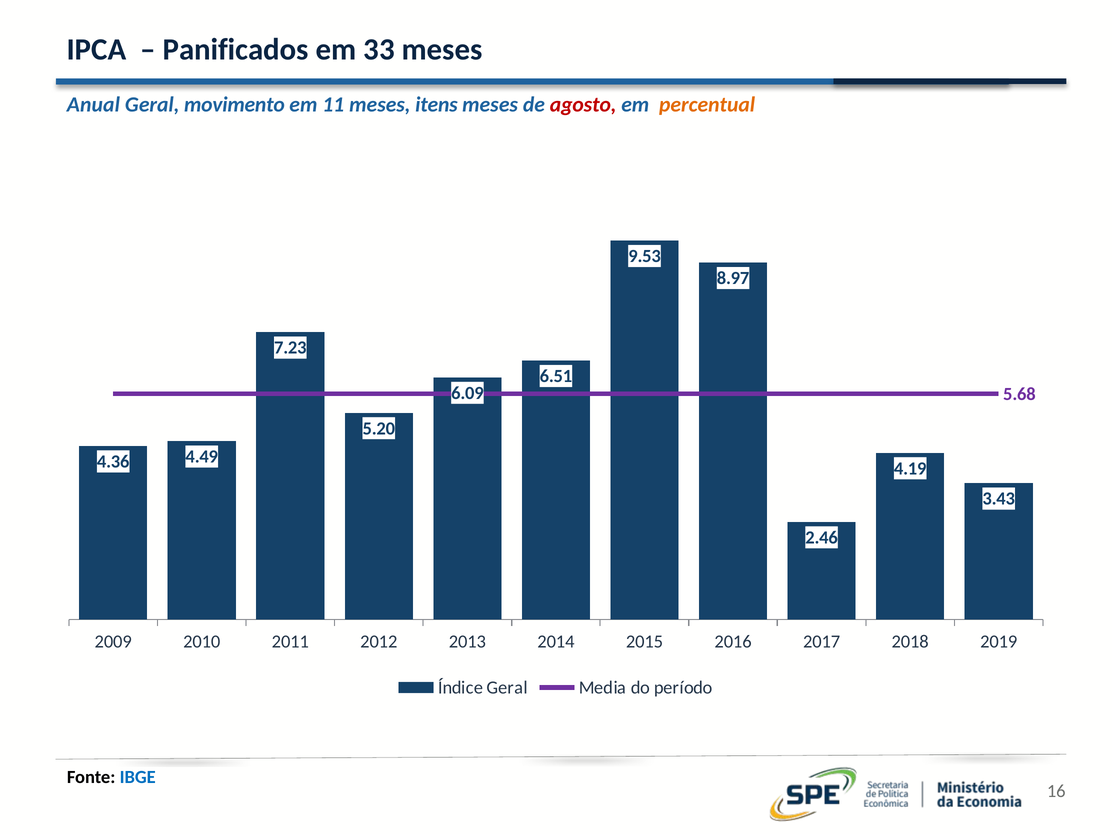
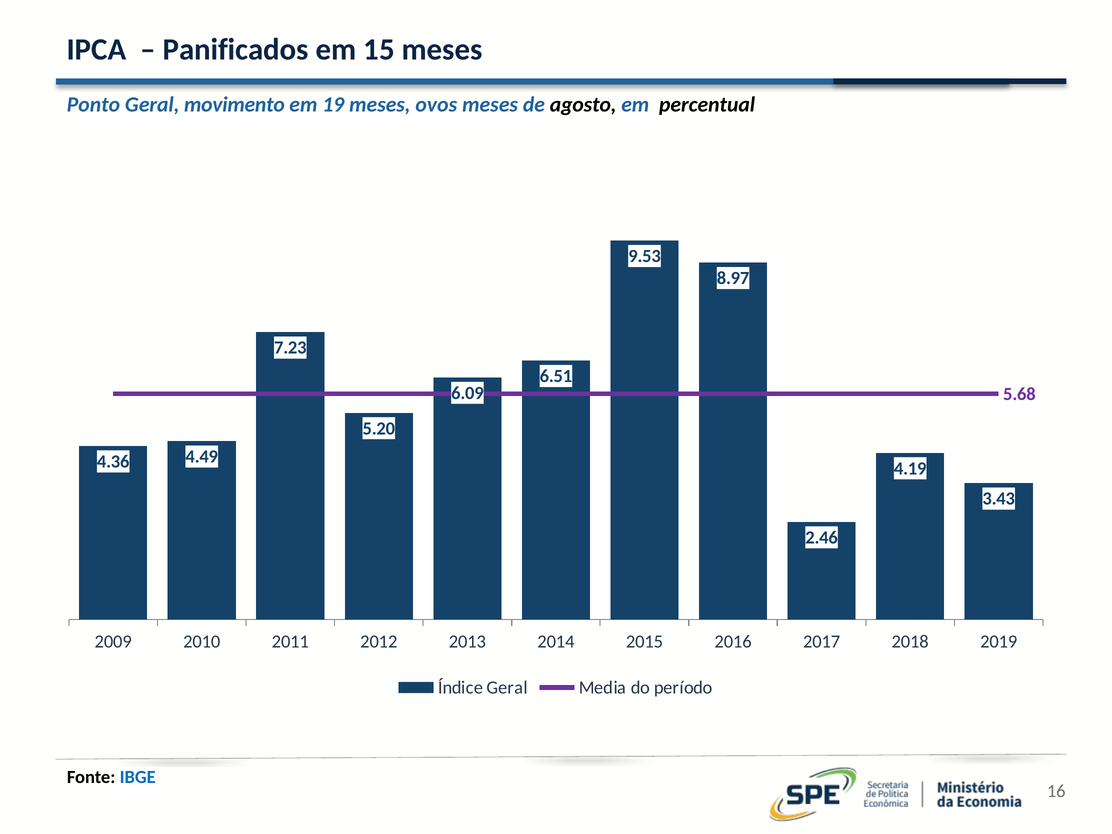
33: 33 -> 15
Anual: Anual -> Ponto
11: 11 -> 19
itens: itens -> ovos
agosto colour: red -> black
percentual colour: orange -> black
